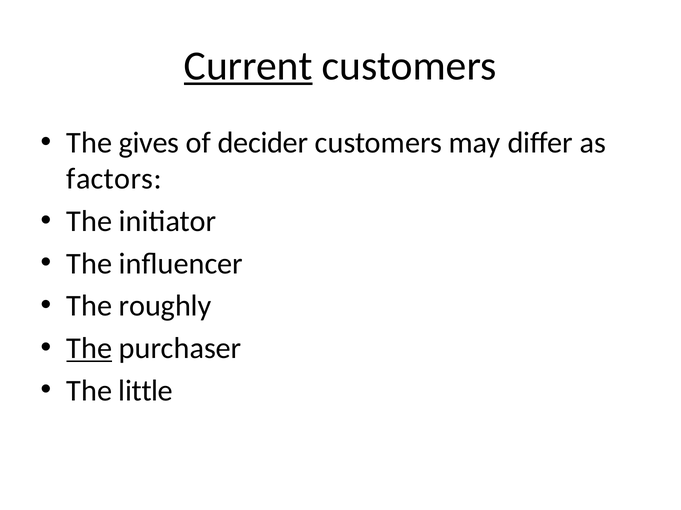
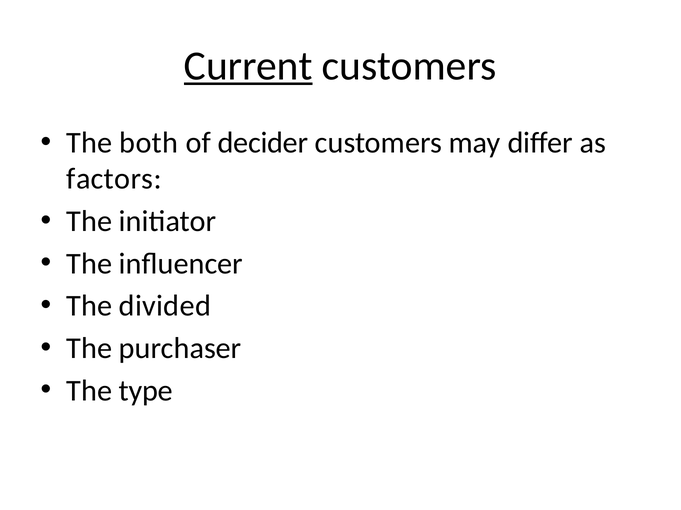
gives: gives -> both
roughly: roughly -> divided
The at (89, 349) underline: present -> none
little: little -> type
